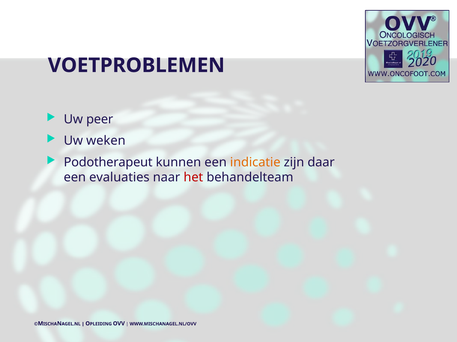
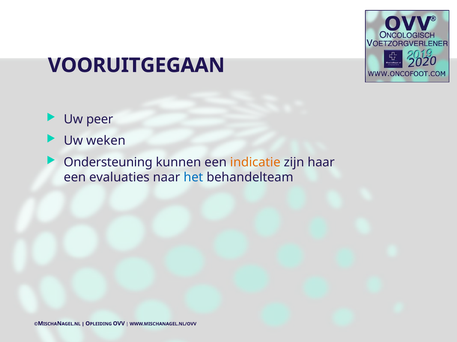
VOETPROBLEMEN: VOETPROBLEMEN -> VOORUITGEGAAN
Podotherapeut: Podotherapeut -> Ondersteuning
daar: daar -> haar
het colour: red -> blue
